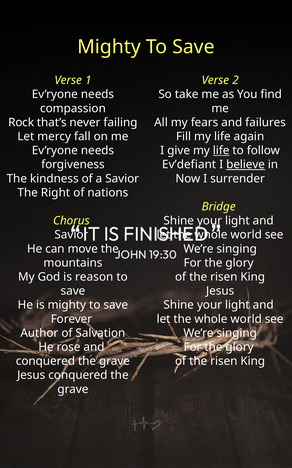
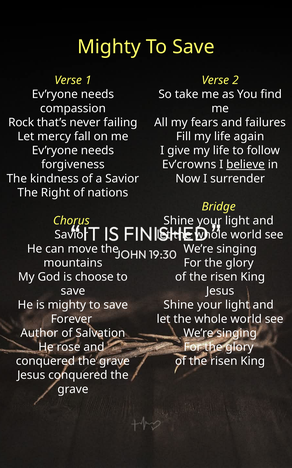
life at (221, 150) underline: present -> none
Ev’defiant: Ev’defiant -> Ev’crowns
reason: reason -> choose
